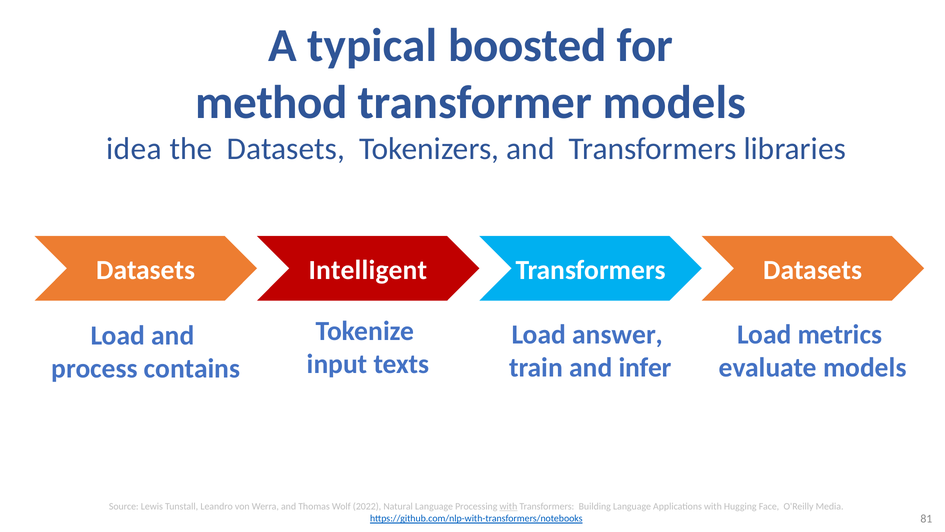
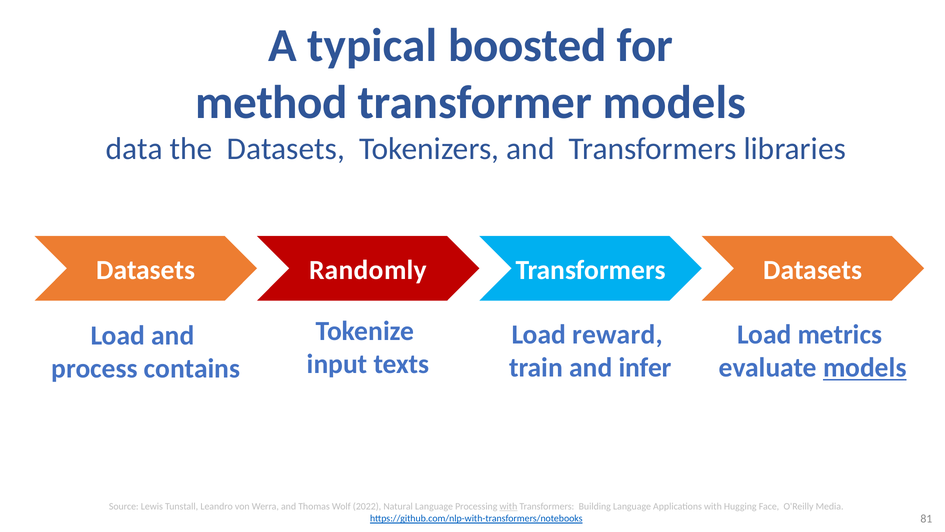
idea: idea -> data
Intelligent: Intelligent -> Randomly
answer: answer -> reward
models at (865, 367) underline: none -> present
